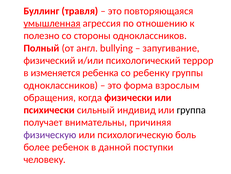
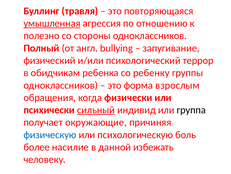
изменяется: изменяется -> обидчикам
сильный underline: none -> present
внимательны: внимательны -> окружающие
физическую colour: purple -> blue
ребенок: ребенок -> насилие
поступки: поступки -> избежать
